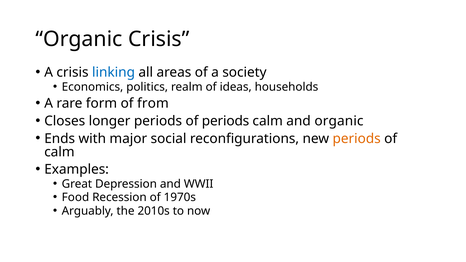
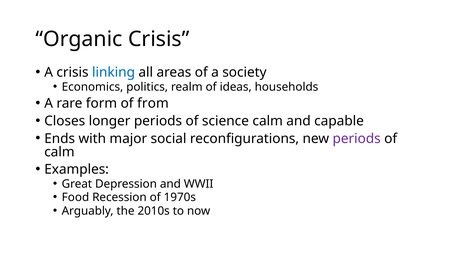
of periods: periods -> science
and organic: organic -> capable
periods at (357, 139) colour: orange -> purple
